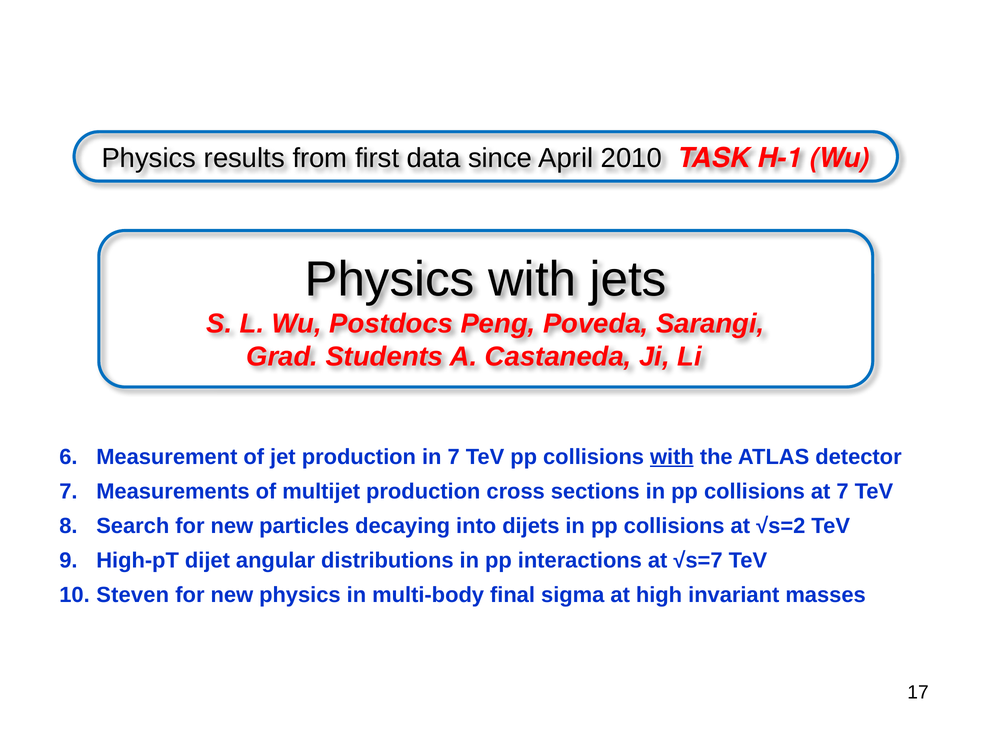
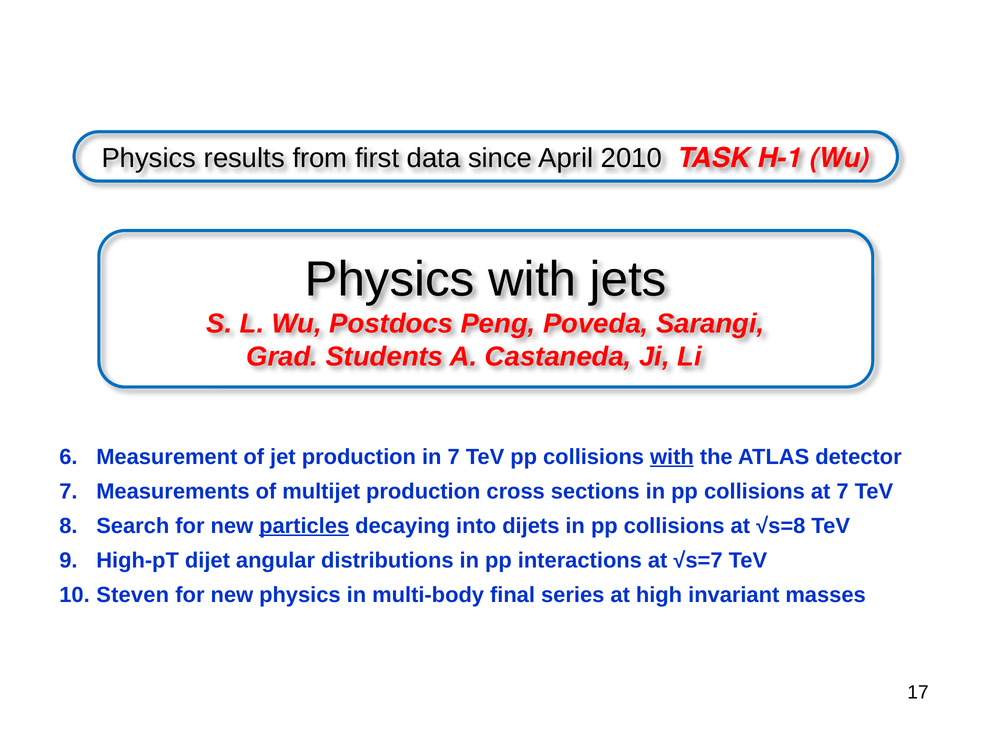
particles underline: none -> present
√s=2: √s=2 -> √s=8
sigma: sigma -> series
